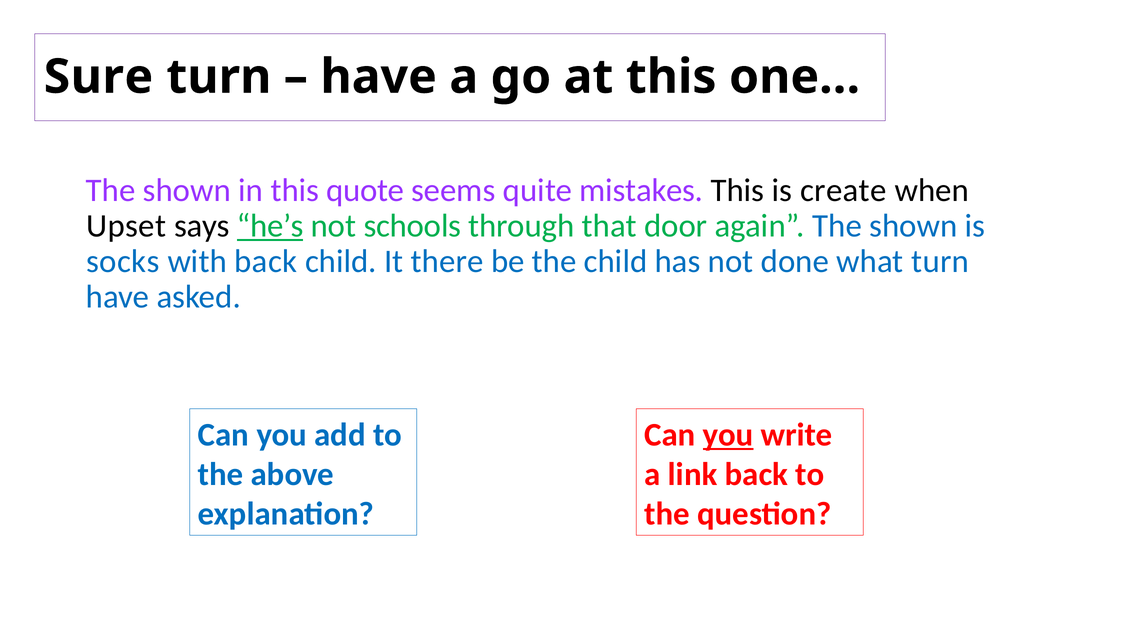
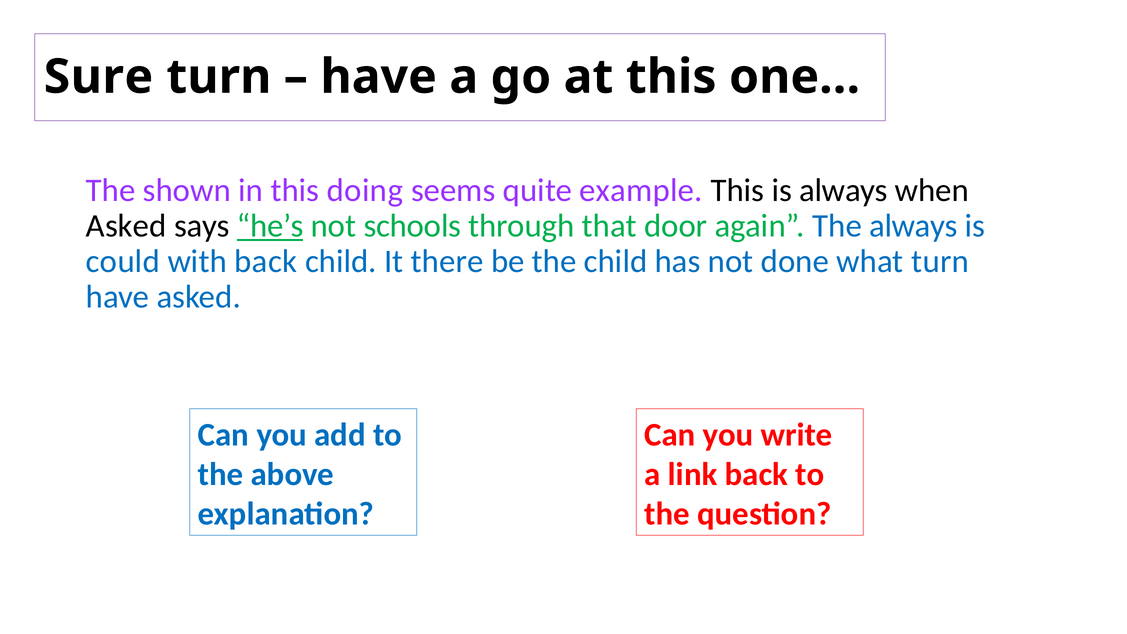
quote: quote -> doing
mistakes: mistakes -> example
is create: create -> always
Upset at (126, 226): Upset -> Asked
again The shown: shown -> always
socks: socks -> could
you at (728, 435) underline: present -> none
